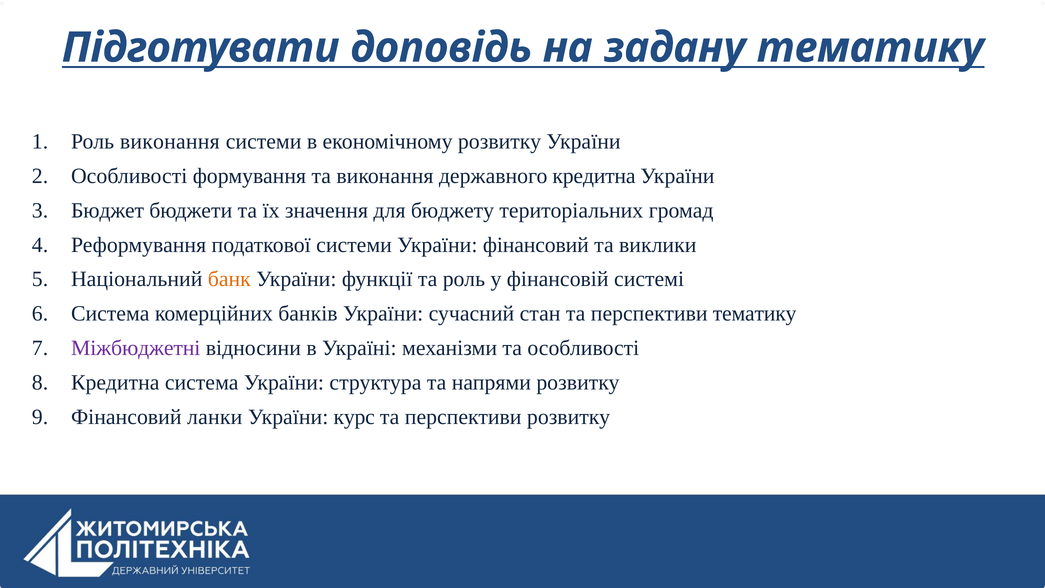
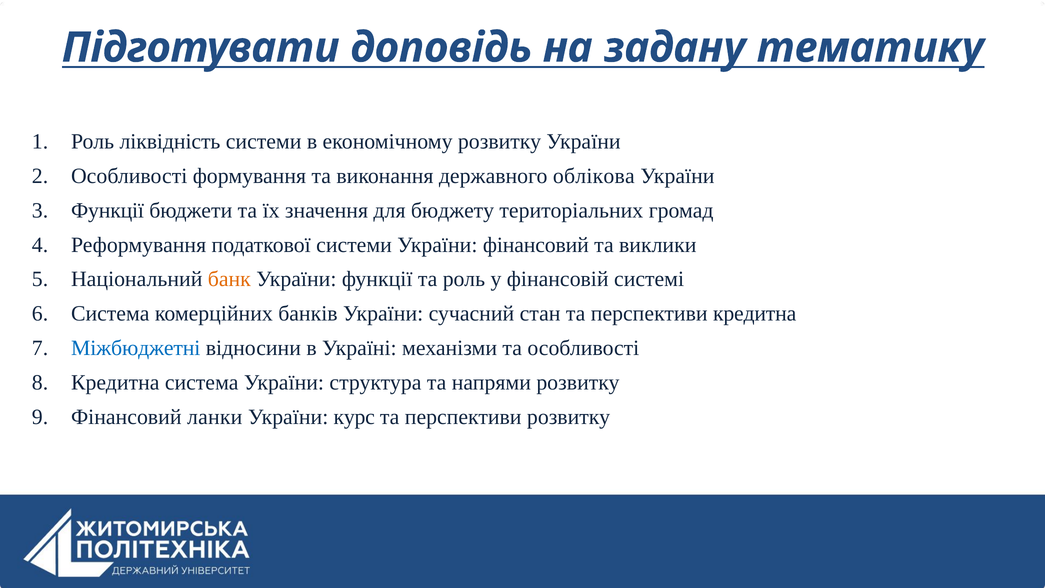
Роль виконання: виконання -> ліквідність
державного кредитна: кредитна -> облікова
Бюджет at (108, 210): Бюджет -> Функції
перспективи тематику: тематику -> кредитна
Міжбюджетні colour: purple -> blue
